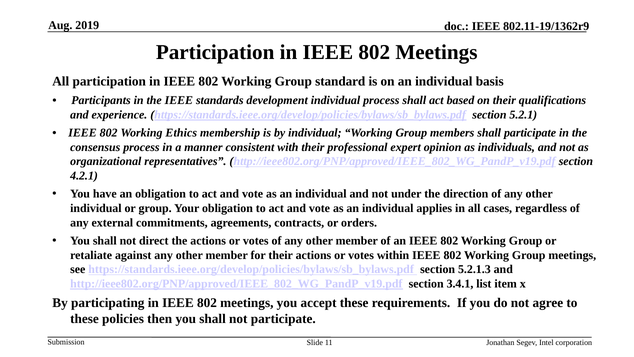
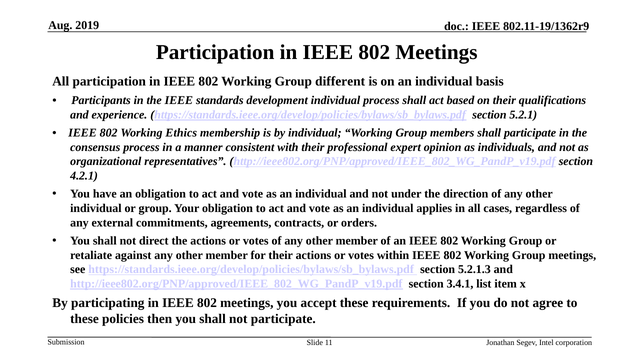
standard: standard -> different
